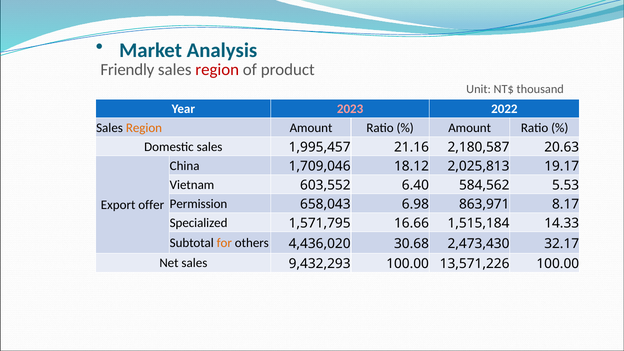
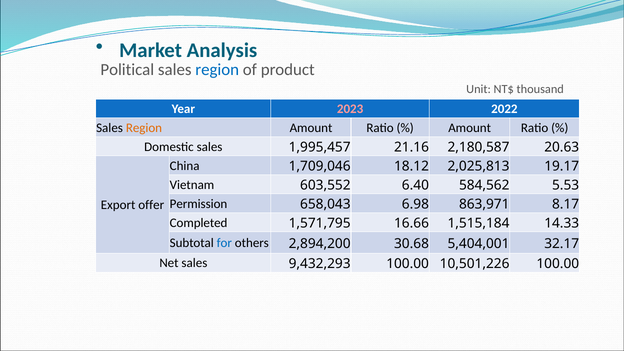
Friendly: Friendly -> Political
region at (217, 70) colour: red -> blue
Specialized: Specialized -> Completed
for colour: orange -> blue
4,436,020: 4,436,020 -> 2,894,200
2,473,430: 2,473,430 -> 5,404,001
13,571,226: 13,571,226 -> 10,501,226
